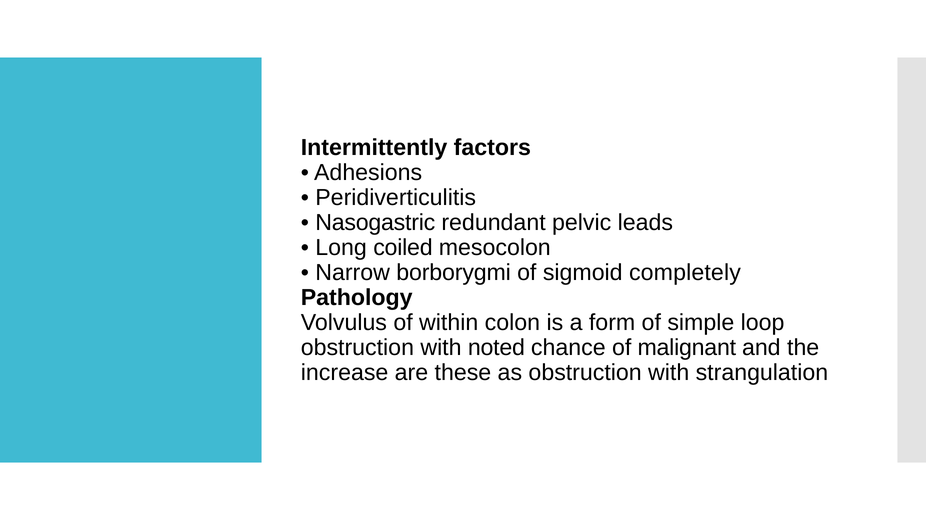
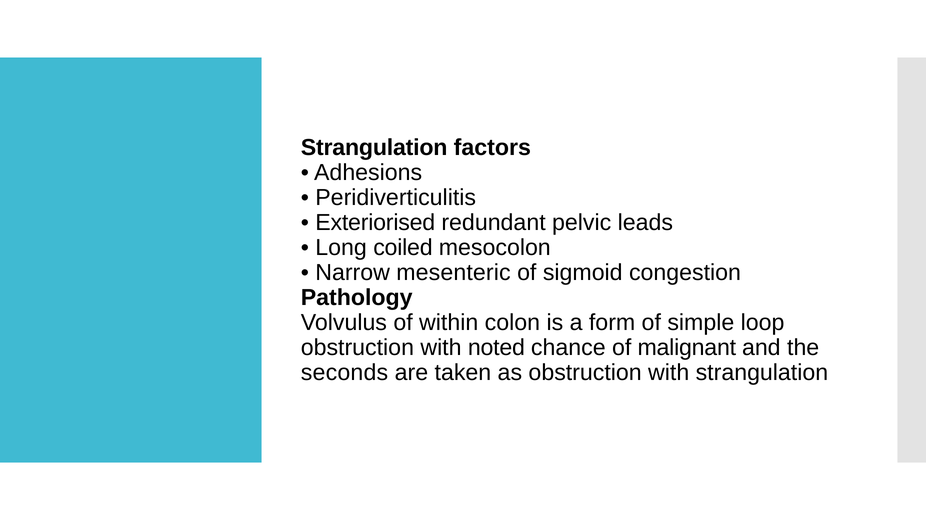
Intermittently at (374, 147): Intermittently -> Strangulation
Nasogastric: Nasogastric -> Exteriorised
borborygmi: borborygmi -> mesenteric
completely: completely -> congestion
increase: increase -> seconds
these: these -> taken
